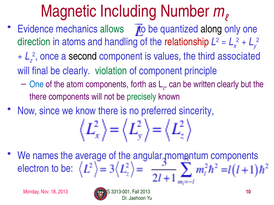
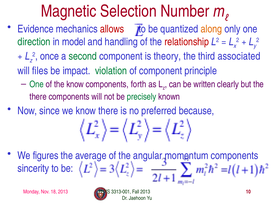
Including: Including -> Selection
allows colour: green -> red
along colour: black -> orange
atoms: atoms -> model
second colour: black -> green
values: values -> theory
final: final -> files
be clearly: clearly -> impact
One at (37, 85) colour: blue -> green
the atom: atom -> know
sincerity: sincerity -> because
names: names -> figures
electron: electron -> sincerity
